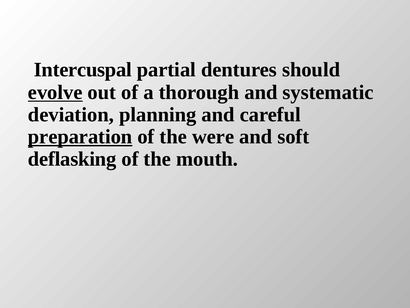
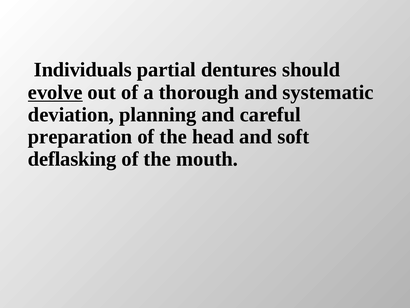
Intercuspal: Intercuspal -> Individuals
preparation underline: present -> none
were: were -> head
